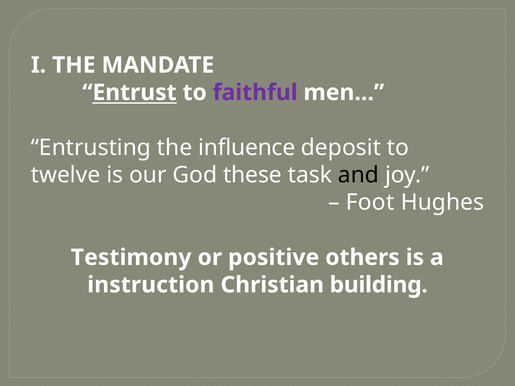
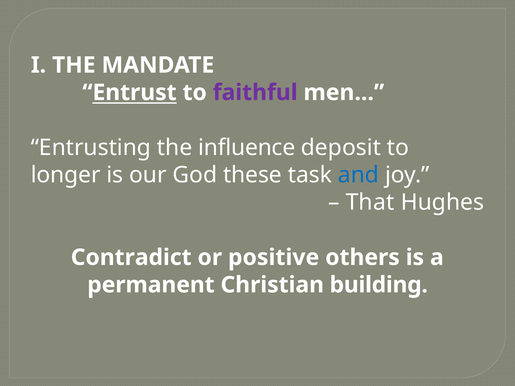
twelve: twelve -> longer
and colour: black -> blue
Foot: Foot -> That
Testimony: Testimony -> Contradict
instruction: instruction -> permanent
